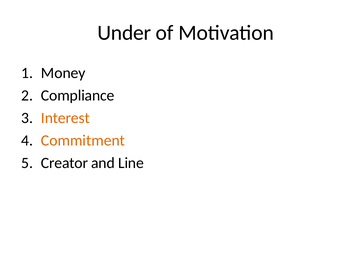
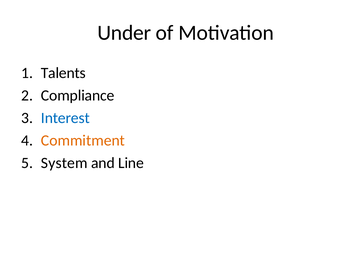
Money: Money -> Talents
Interest colour: orange -> blue
Creator: Creator -> System
